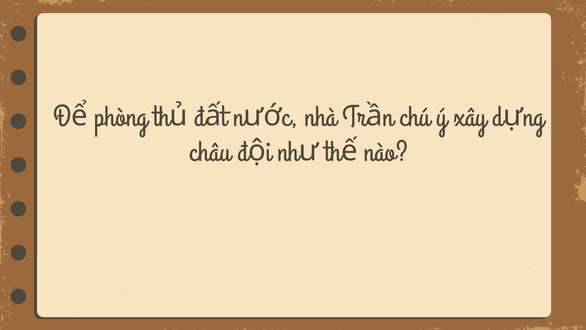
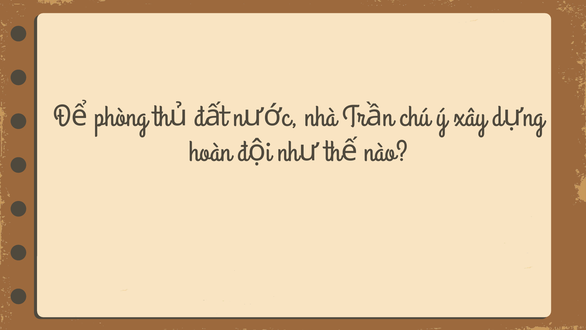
châu: châu -> hoàn
